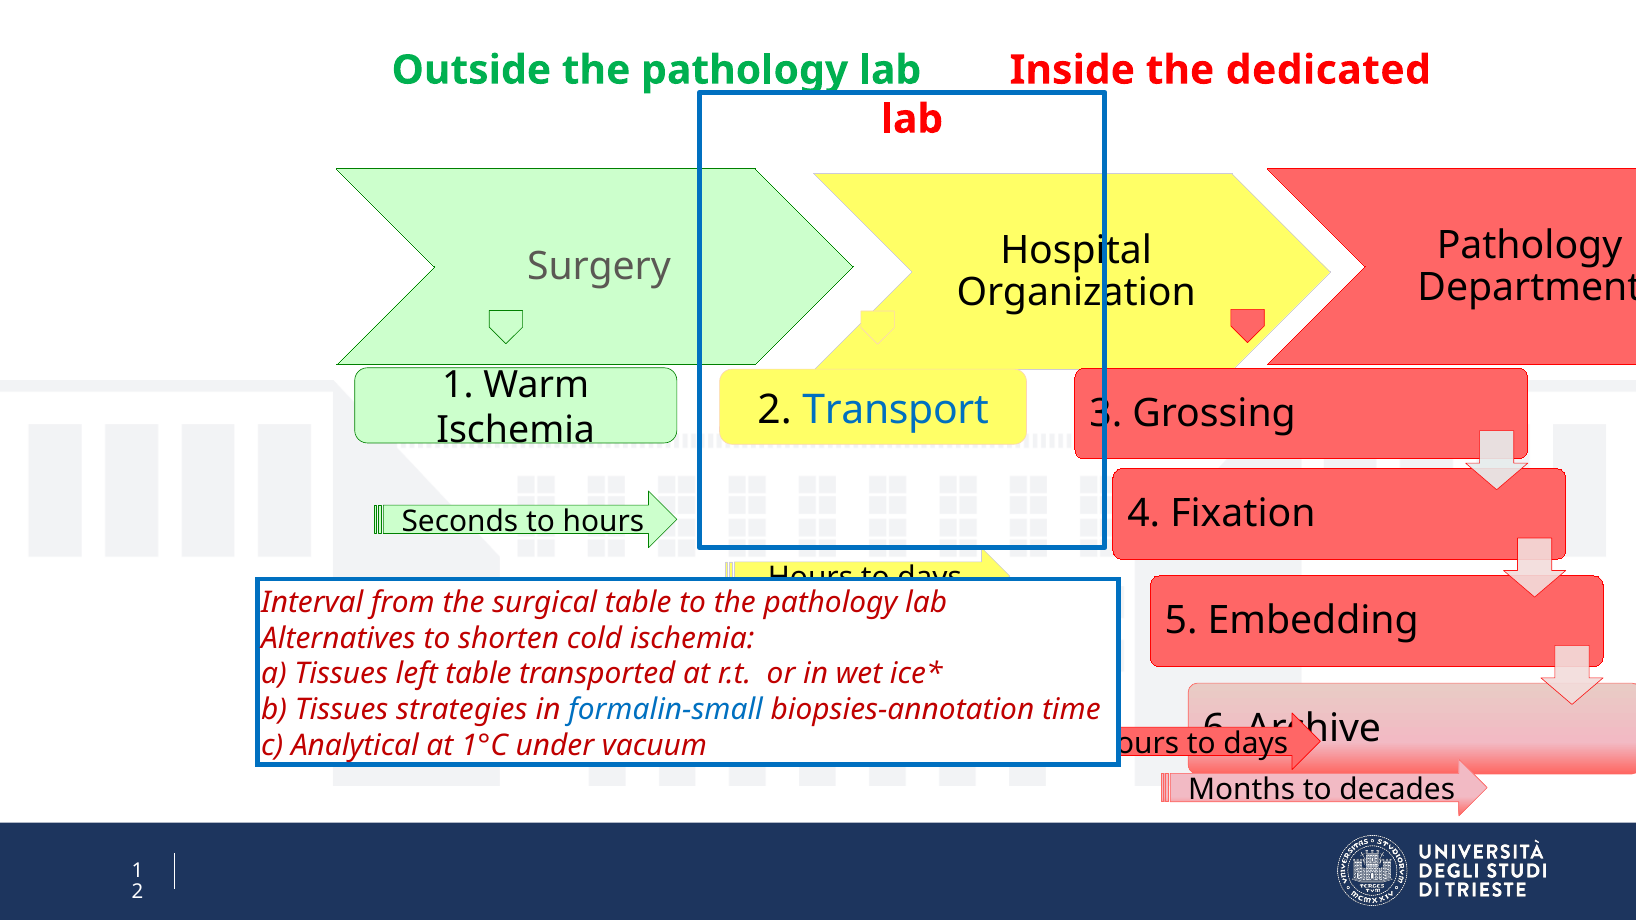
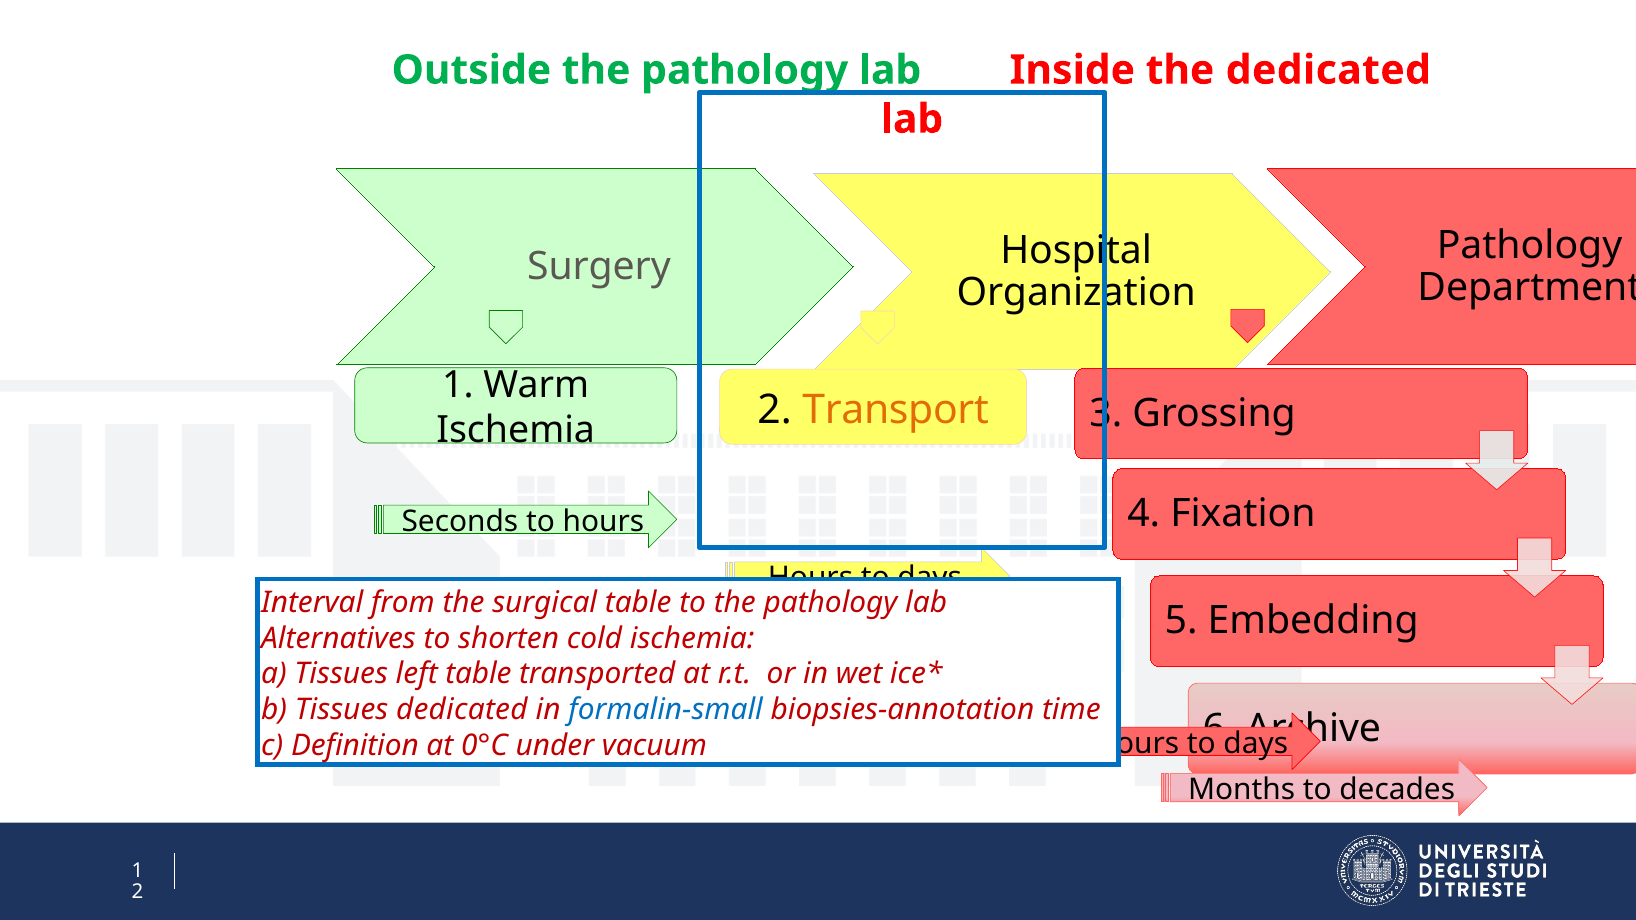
Transport colour: blue -> orange
Tissues strategies: strategies -> dedicated
Analytical: Analytical -> Definition
1°C: 1°C -> 0°C
